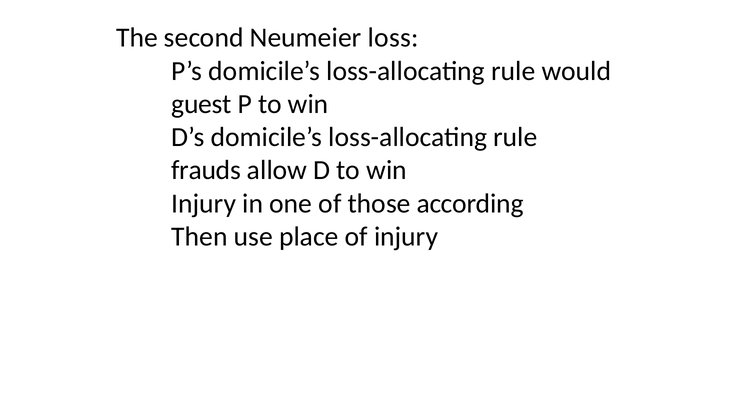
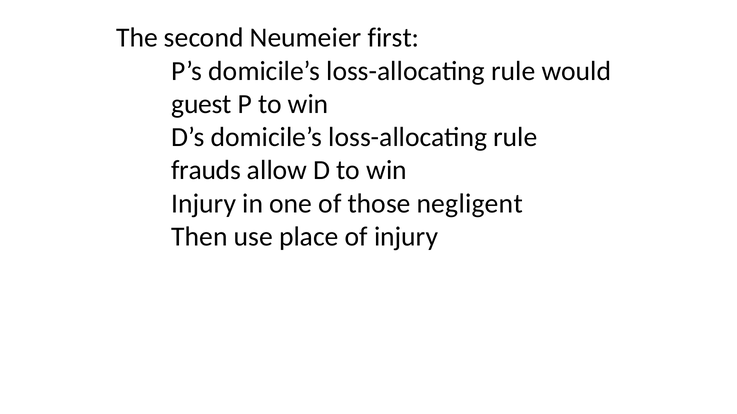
loss: loss -> first
according: according -> negligent
